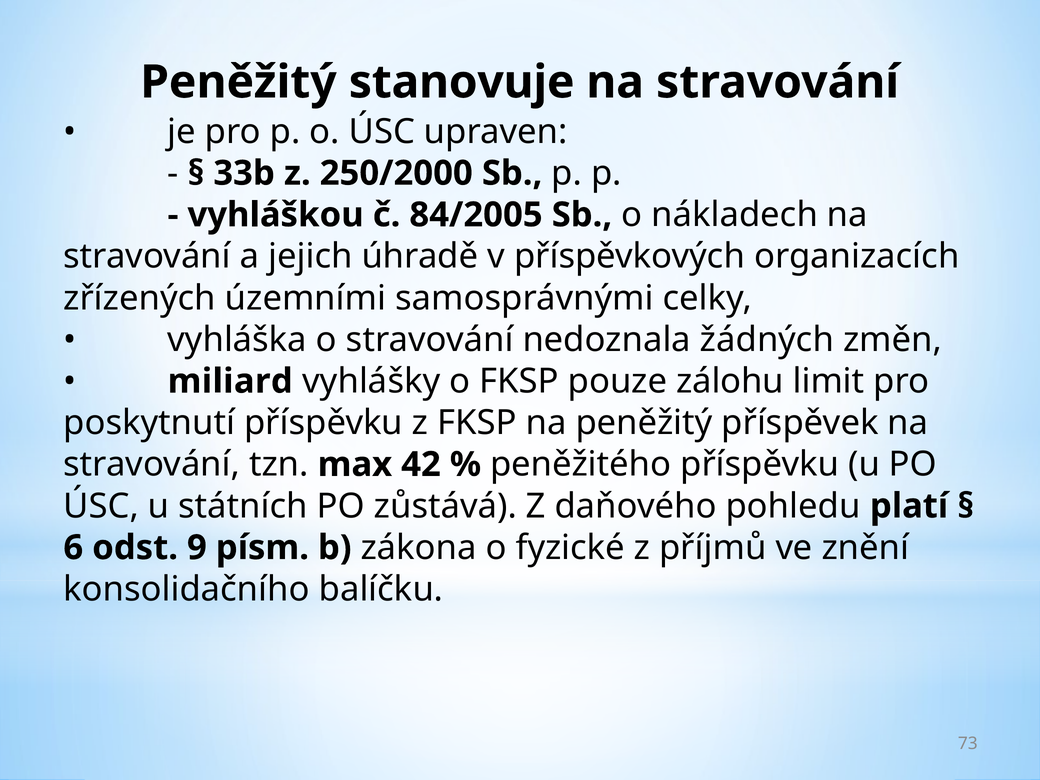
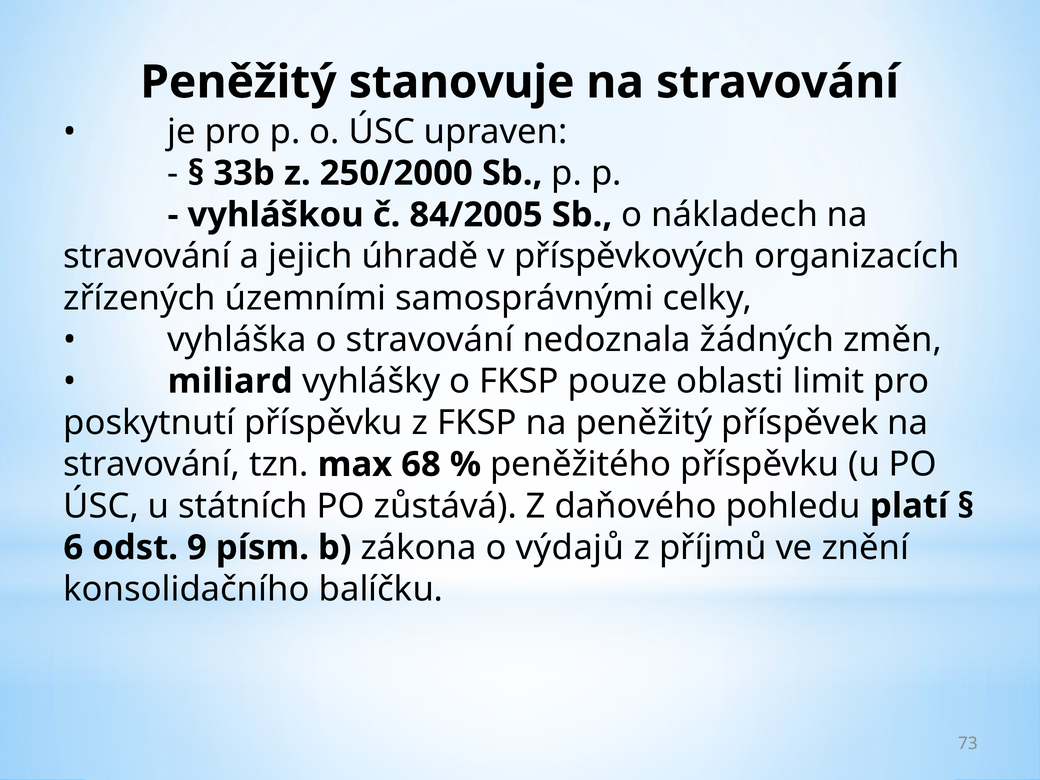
zálohu: zálohu -> oblasti
42: 42 -> 68
fyzické: fyzické -> výdajů
